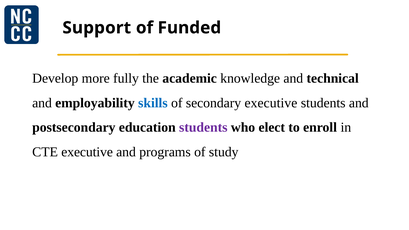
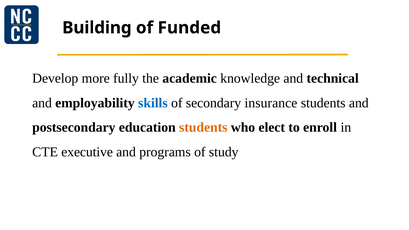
Support: Support -> Building
secondary executive: executive -> insurance
students at (203, 128) colour: purple -> orange
